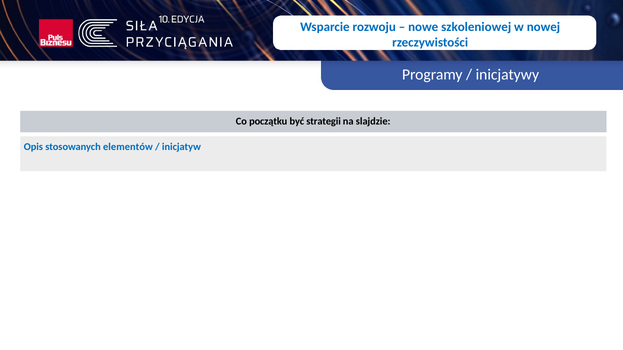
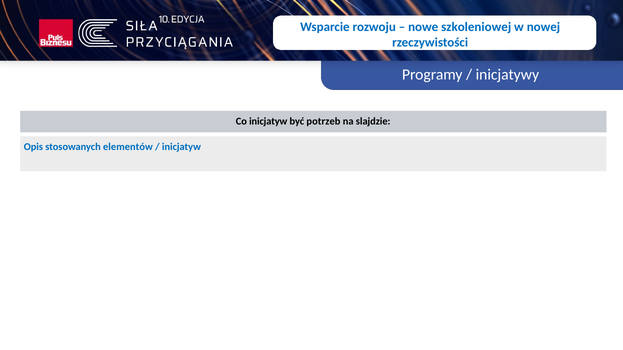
Co początku: początku -> inicjatyw
strategii: strategii -> potrzeb
